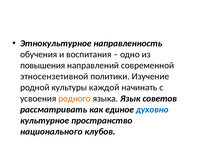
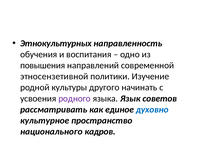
Этнокультурное: Этнокультурное -> Этнокультурных
каждой: каждой -> другого
родного colour: orange -> purple
клубов: клубов -> кадров
